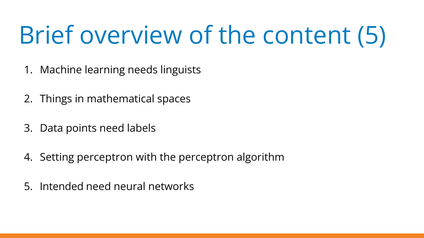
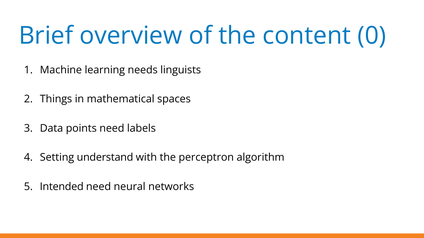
content 5: 5 -> 0
Setting perceptron: perceptron -> understand
